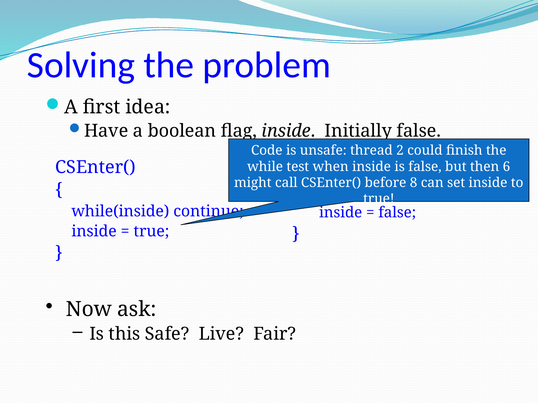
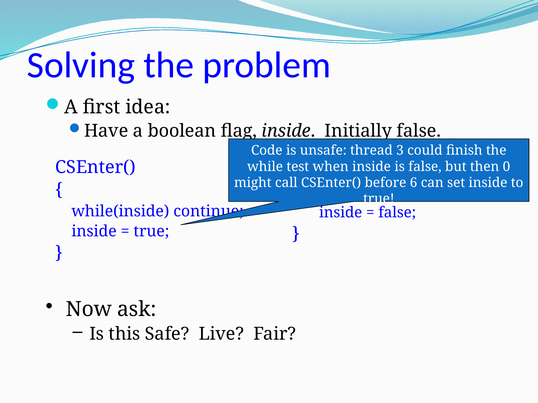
2: 2 -> 3
6: 6 -> 0
8: 8 -> 6
